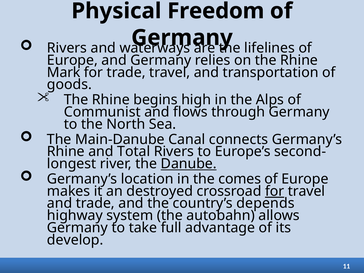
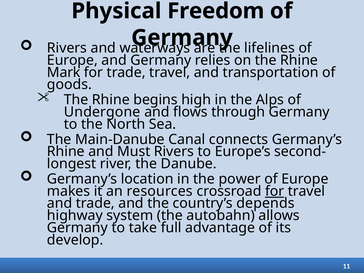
Communist: Communist -> Undergone
Total: Total -> Must
Danube underline: present -> none
comes: comes -> power
destroyed: destroyed -> resources
